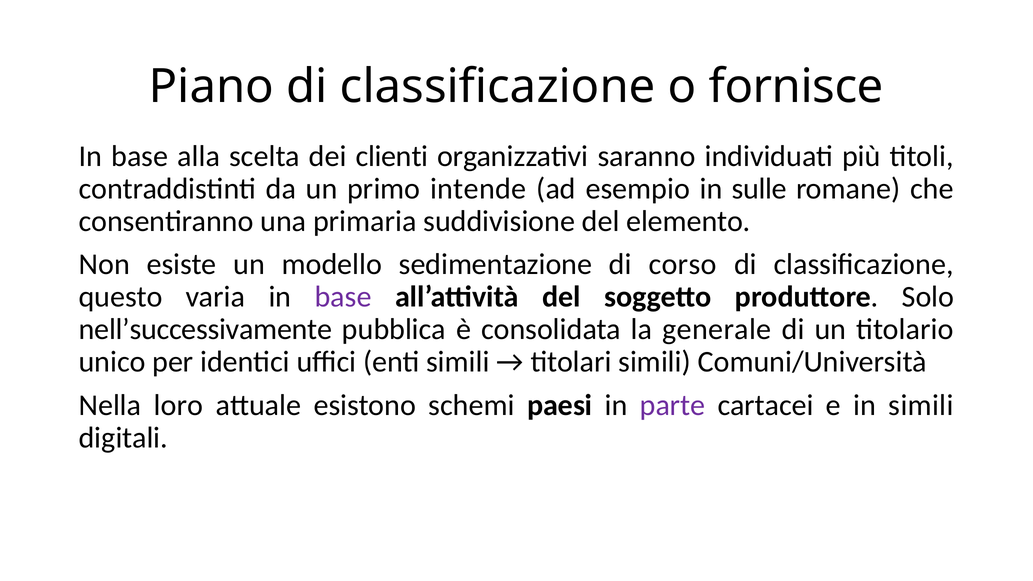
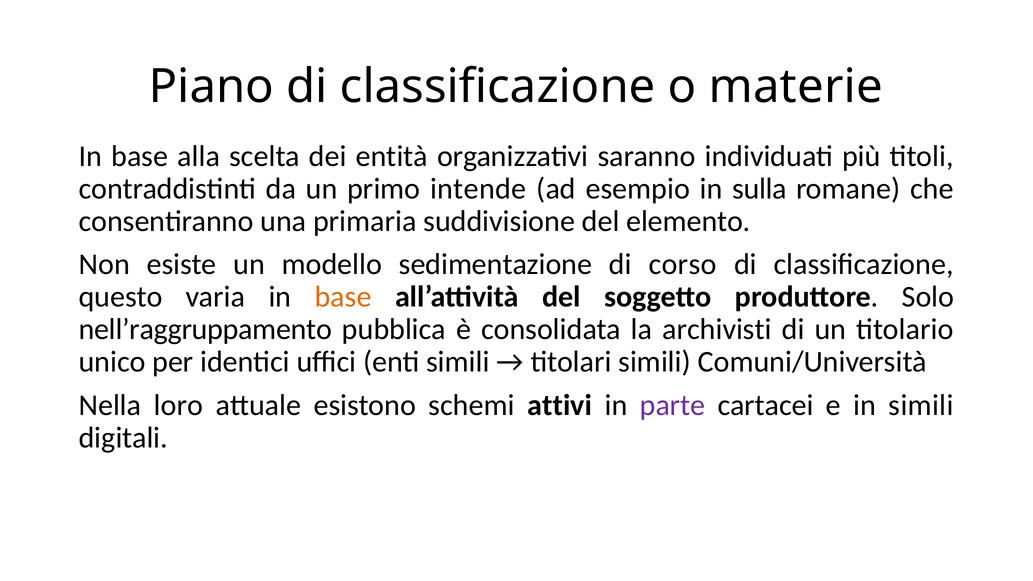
fornisce: fornisce -> materie
clienti: clienti -> entità
sulle: sulle -> sulla
base at (343, 297) colour: purple -> orange
nell’successivamente: nell’successivamente -> nell’raggruppamento
generale: generale -> archivisti
paesi: paesi -> attivi
